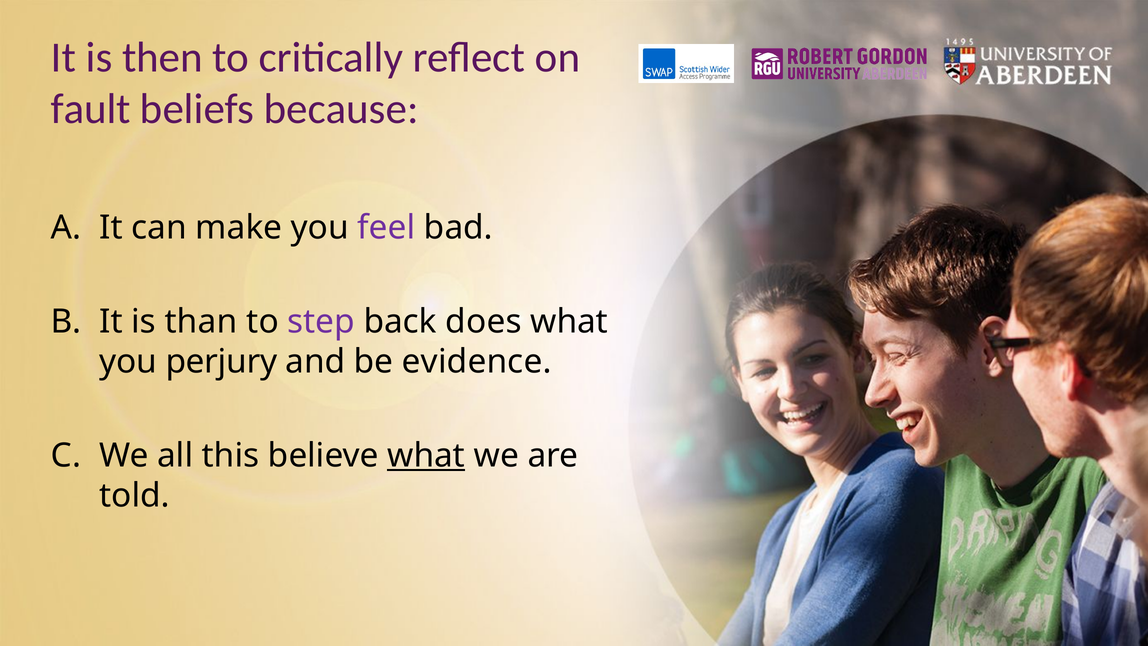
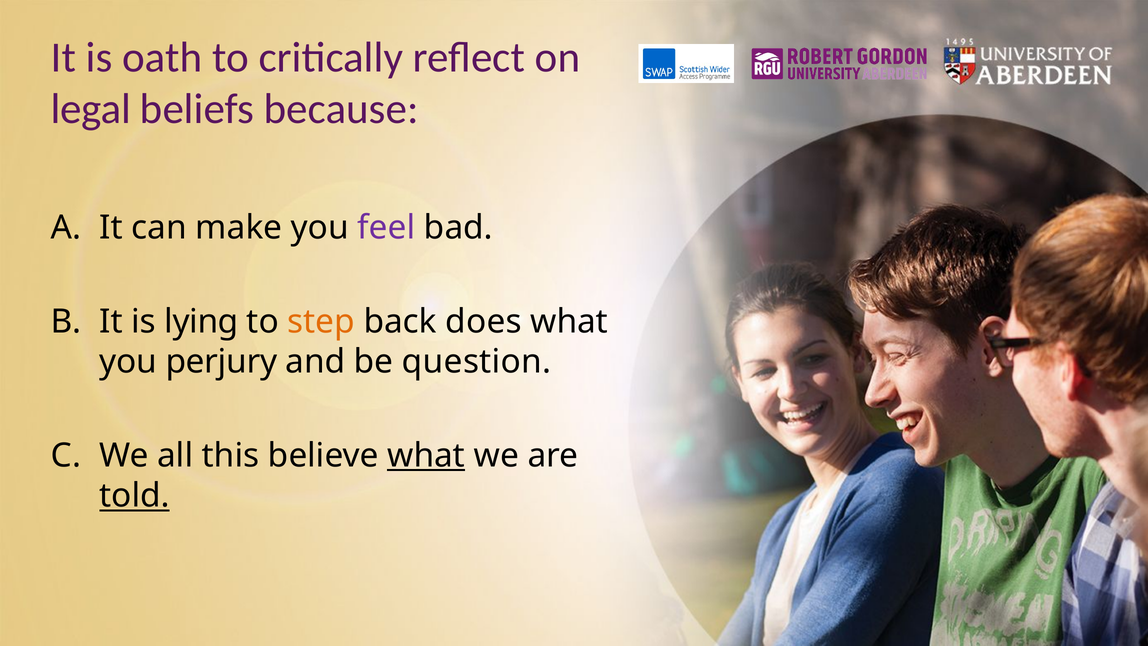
then: then -> oath
fault: fault -> legal
than: than -> lying
step colour: purple -> orange
evidence: evidence -> question
told underline: none -> present
